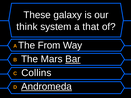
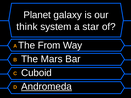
These: These -> Planet
that: that -> star
Bar underline: present -> none
Collins: Collins -> Cuboid
